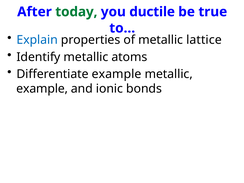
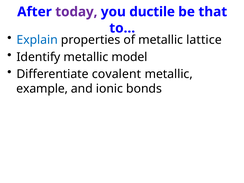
today colour: green -> purple
true: true -> that
atoms: atoms -> model
Differentiate example: example -> covalent
